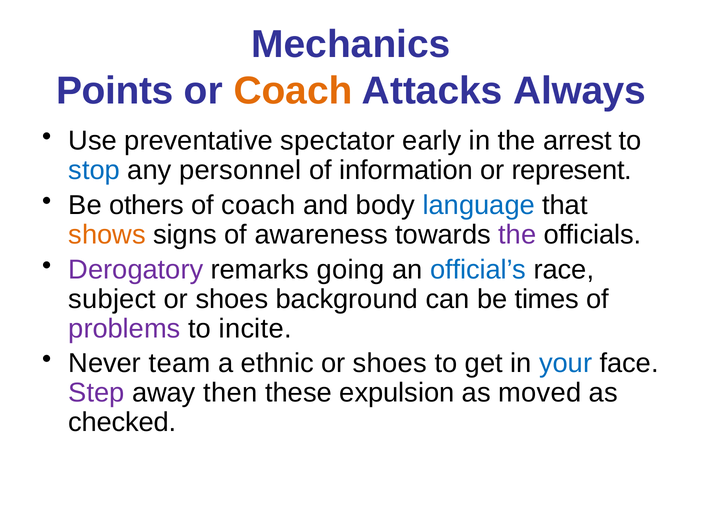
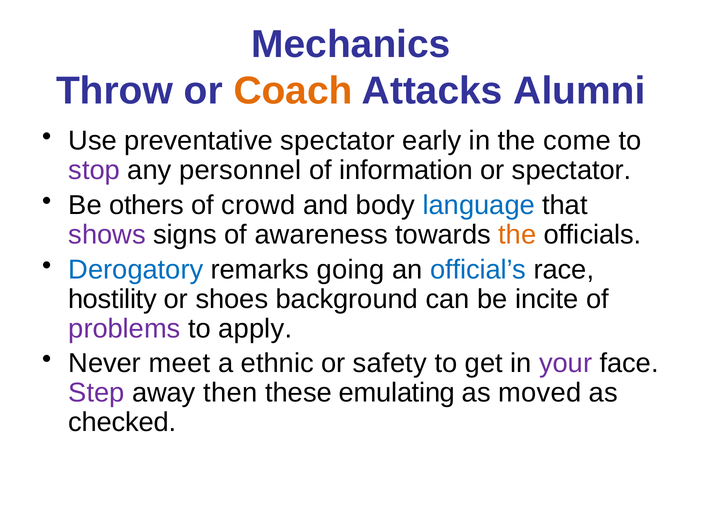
Points: Points -> Throw
Always: Always -> Alumni
arrest: arrest -> come
stop colour: blue -> purple
or represent: represent -> spectator
of coach: coach -> crowd
shows colour: orange -> purple
the at (517, 235) colour: purple -> orange
Derogatory colour: purple -> blue
subject: subject -> hostility
times: times -> incite
incite: incite -> apply
team: team -> meet
shoes at (390, 364): shoes -> safety
your colour: blue -> purple
expulsion: expulsion -> emulating
